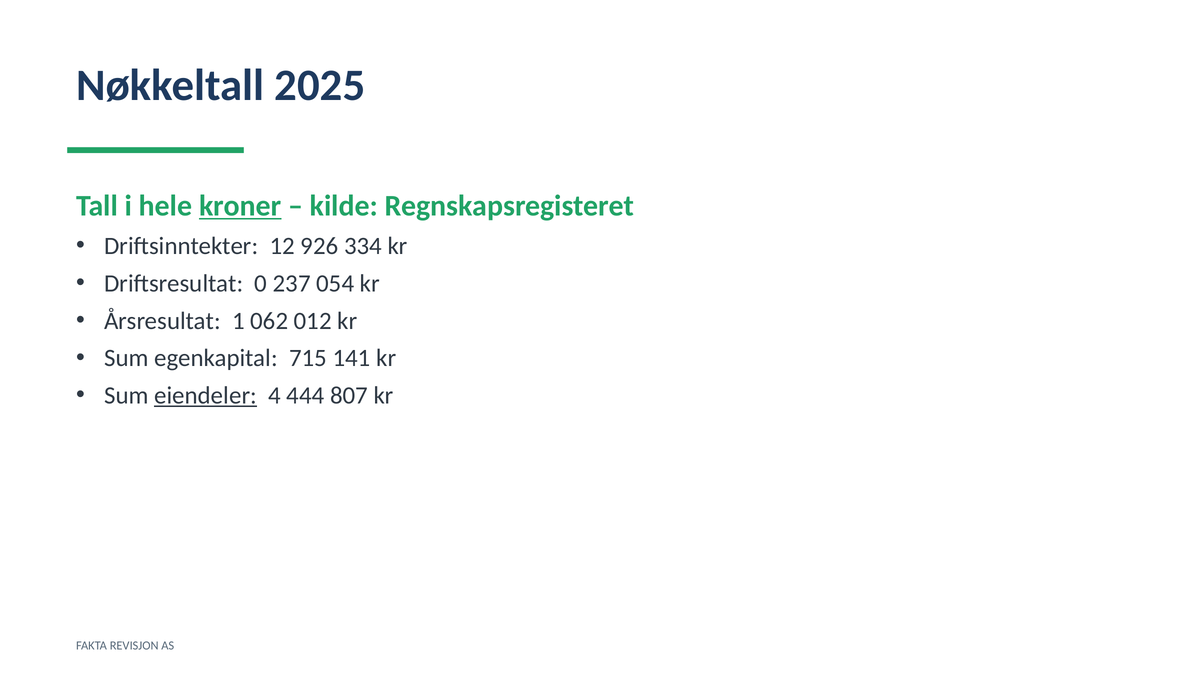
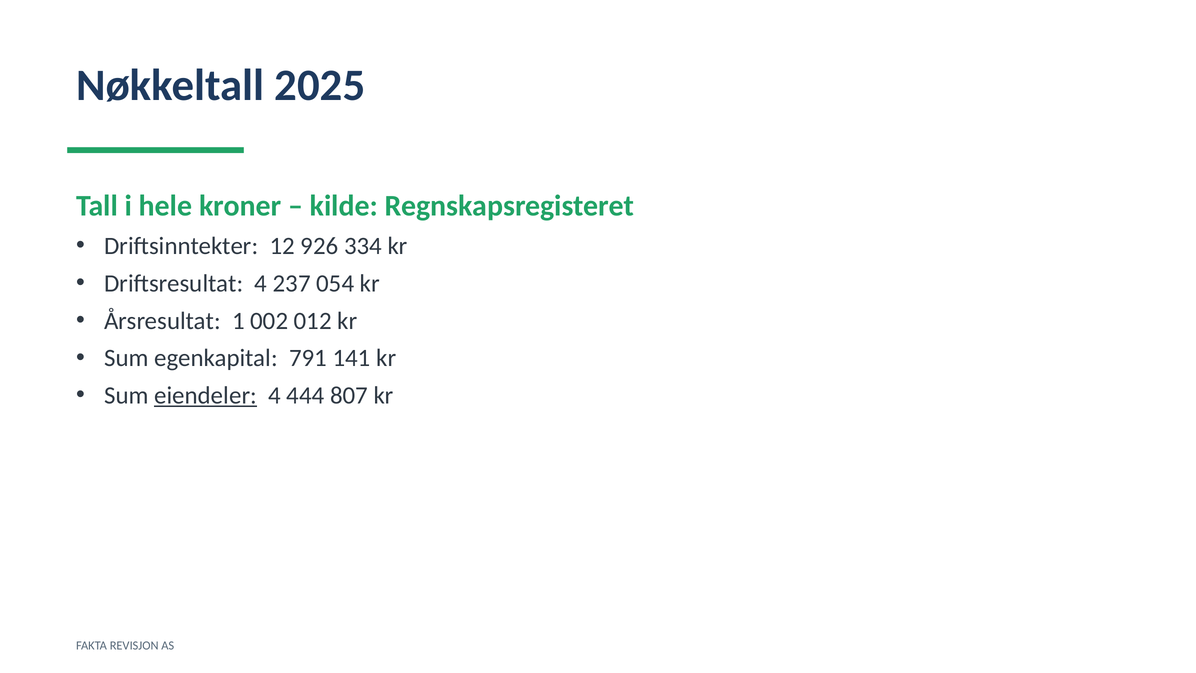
kroner underline: present -> none
Driftsresultat 0: 0 -> 4
062: 062 -> 002
715: 715 -> 791
